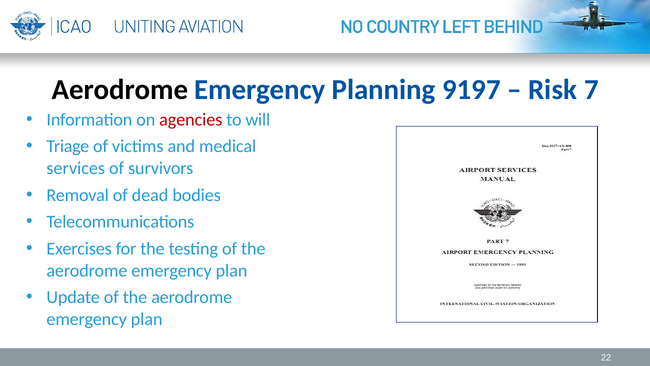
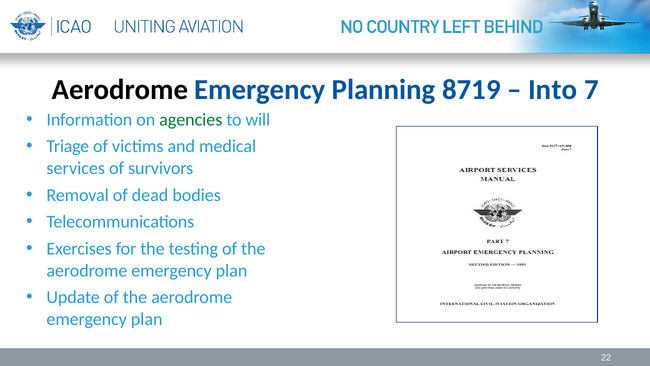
9197: 9197 -> 8719
Risk: Risk -> Into
agencies colour: red -> green
